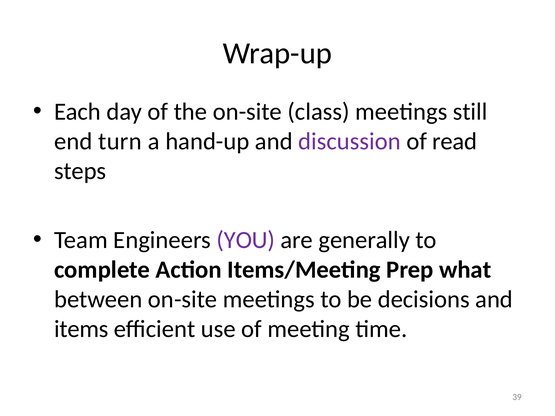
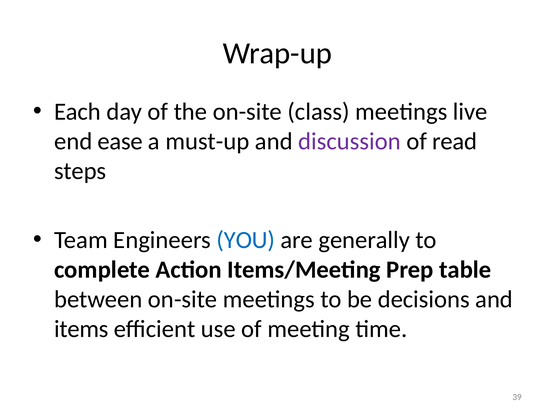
still: still -> live
turn: turn -> ease
hand-up: hand-up -> must-up
YOU colour: purple -> blue
what: what -> table
